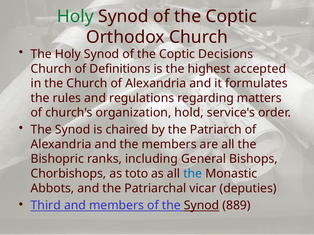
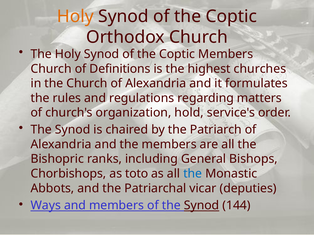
Holy at (75, 16) colour: green -> orange
Coptic Decisions: Decisions -> Members
accepted: accepted -> churches
Third: Third -> Ways
889: 889 -> 144
